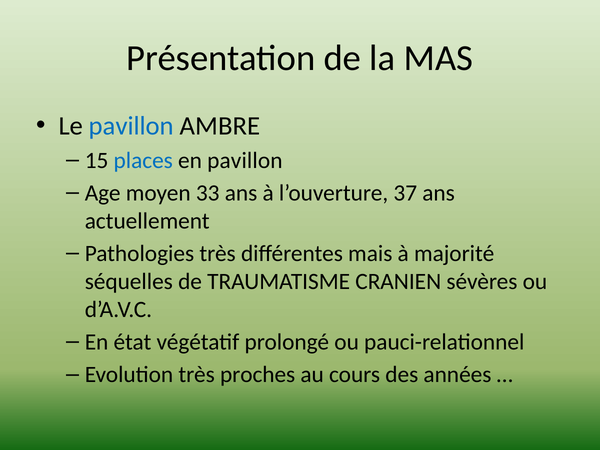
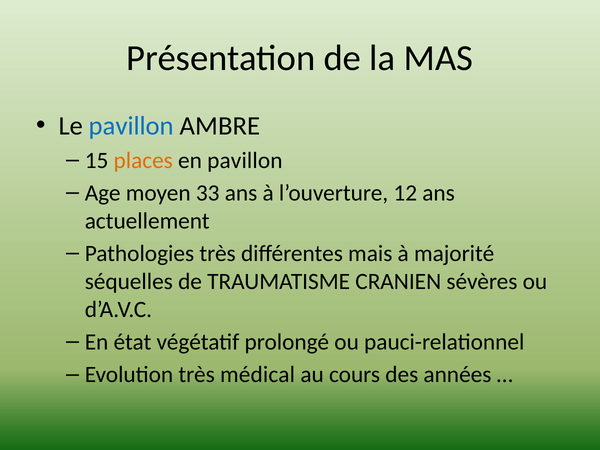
places colour: blue -> orange
37: 37 -> 12
proches: proches -> médical
